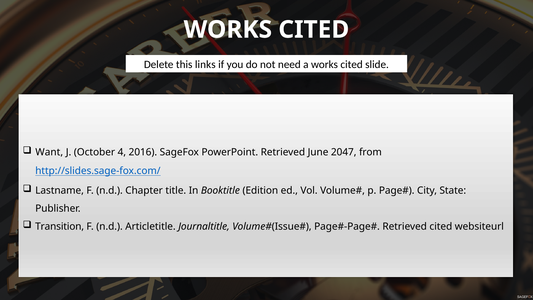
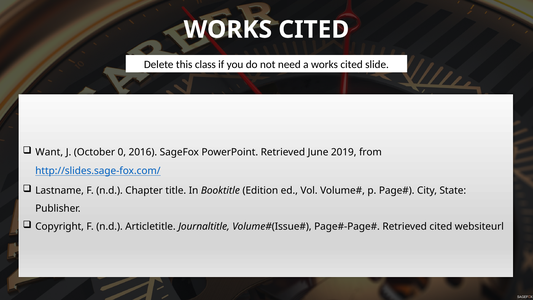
links: links -> class
4: 4 -> 0
2047: 2047 -> 2019
Transition: Transition -> Copyright
